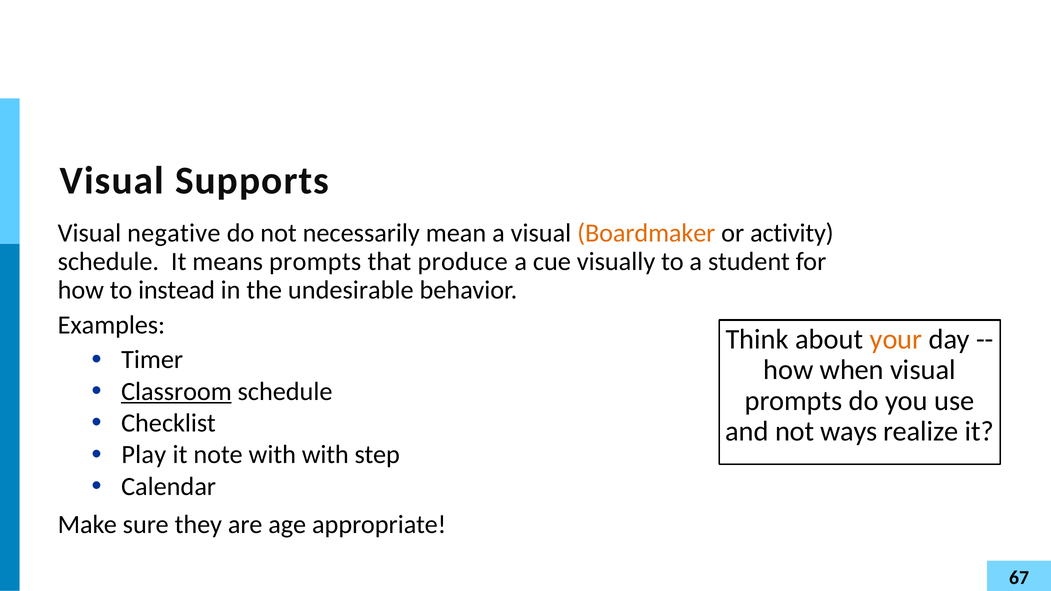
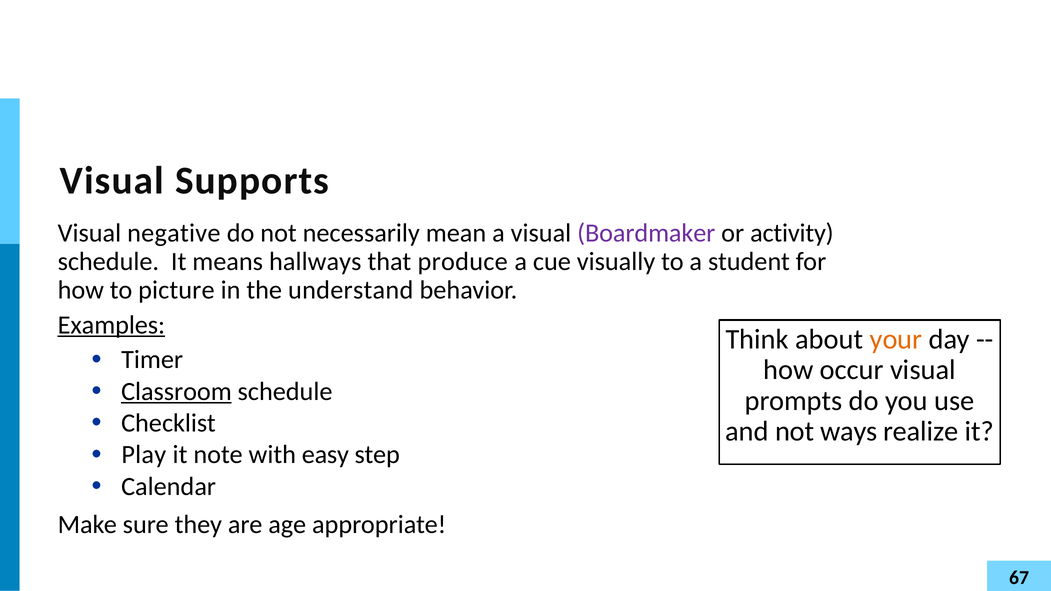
Boardmaker colour: orange -> purple
means prompts: prompts -> hallways
instead: instead -> picture
undesirable: undesirable -> understand
Examples underline: none -> present
when: when -> occur
with with: with -> easy
